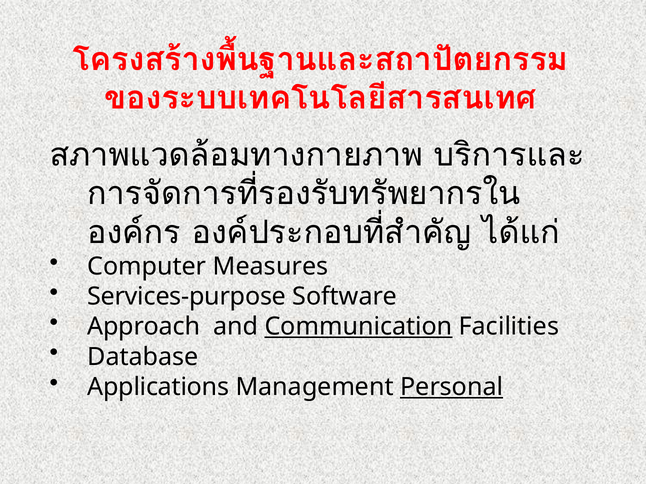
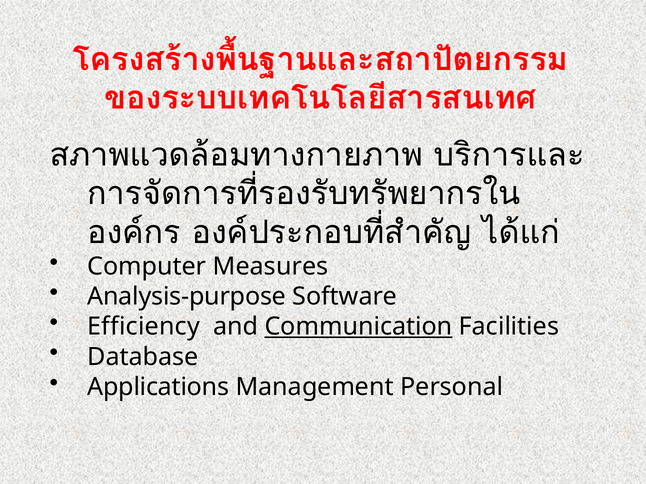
Services-purpose: Services-purpose -> Analysis-purpose
Approach: Approach -> Efficiency
Personal underline: present -> none
